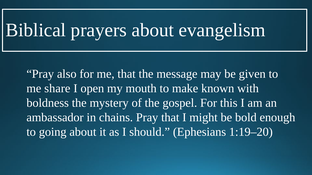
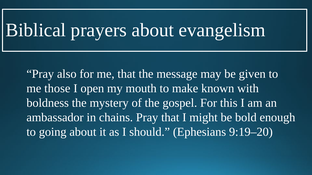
share: share -> those
1:19–20: 1:19–20 -> 9:19–20
